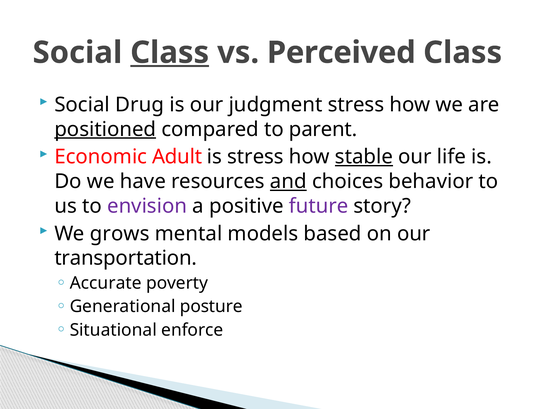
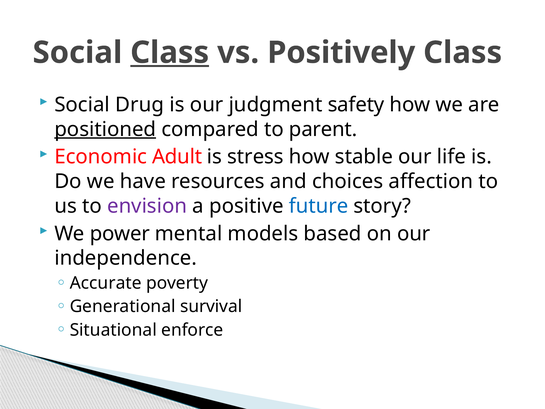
Perceived: Perceived -> Positively
judgment stress: stress -> safety
stable underline: present -> none
and underline: present -> none
behavior: behavior -> affection
future colour: purple -> blue
grows: grows -> power
transportation: transportation -> independence
posture: posture -> survival
